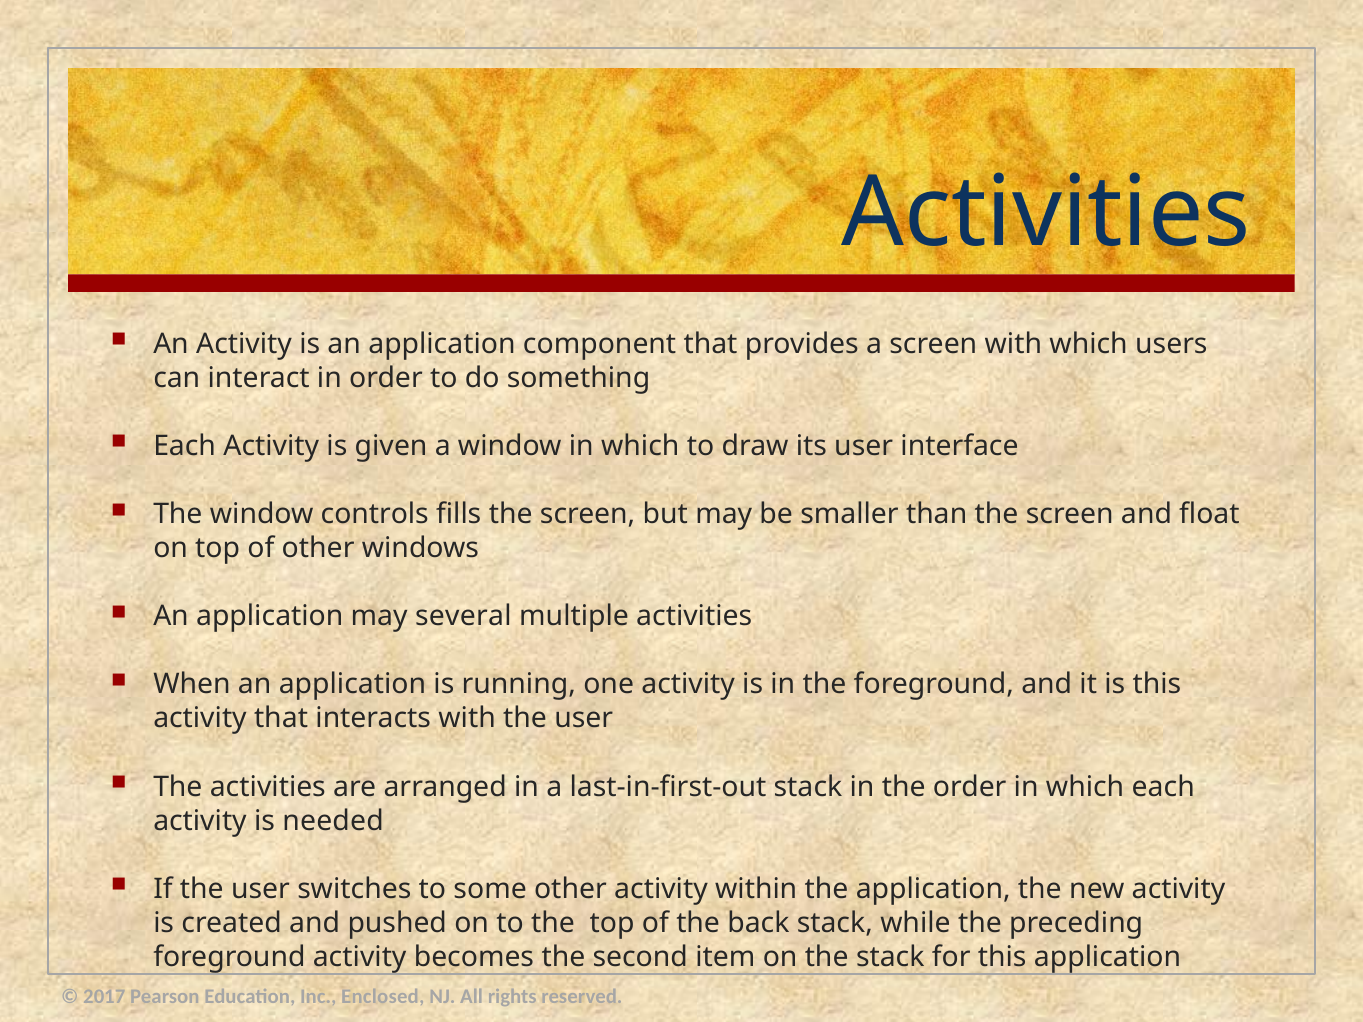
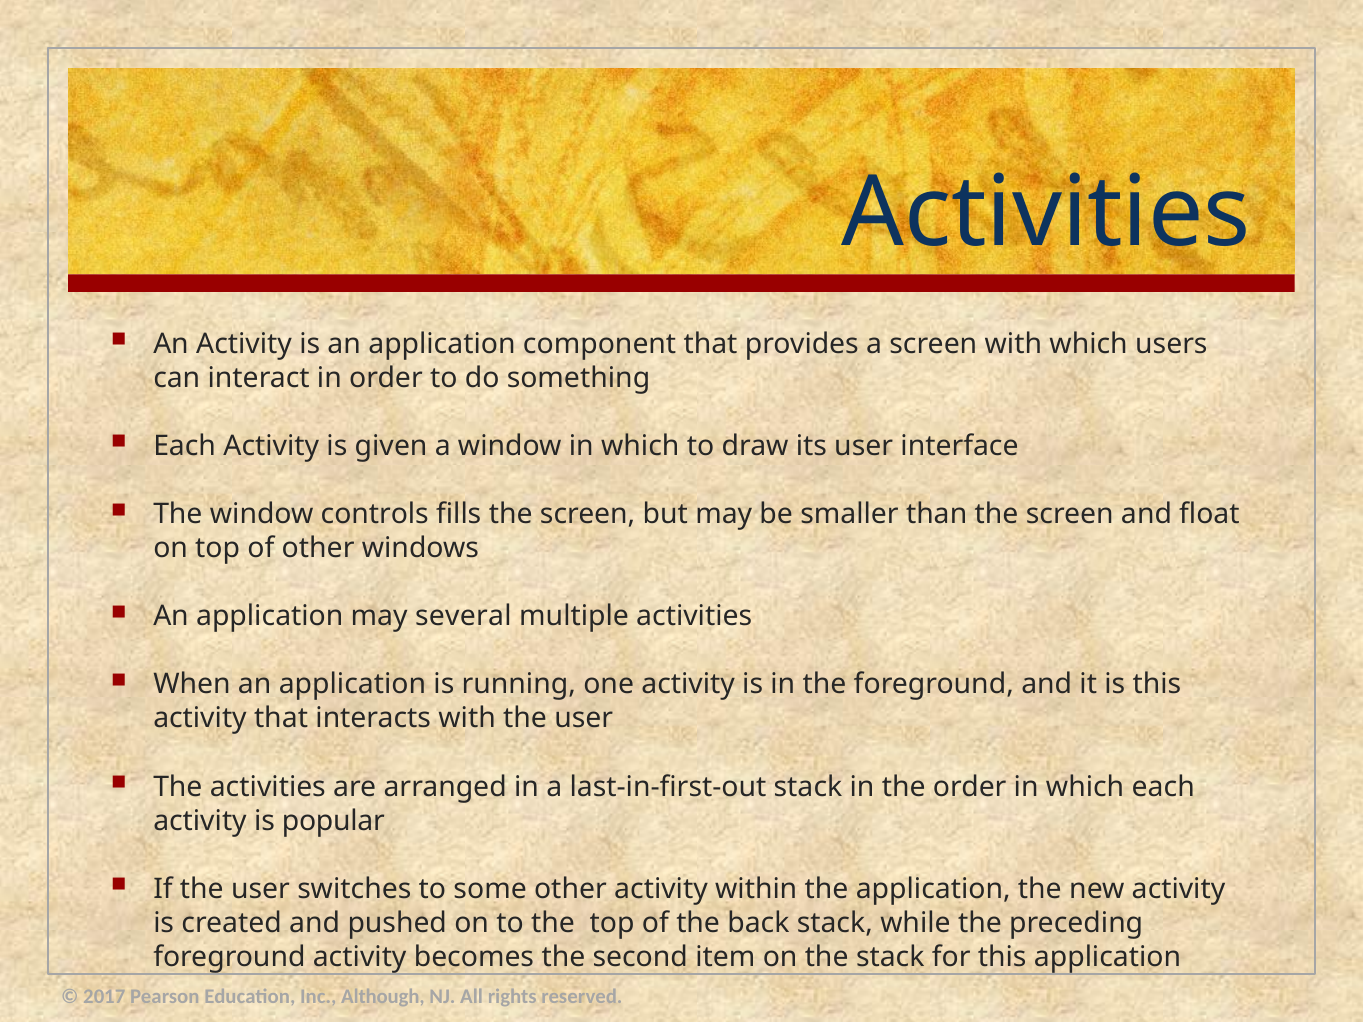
needed: needed -> popular
Enclosed: Enclosed -> Although
